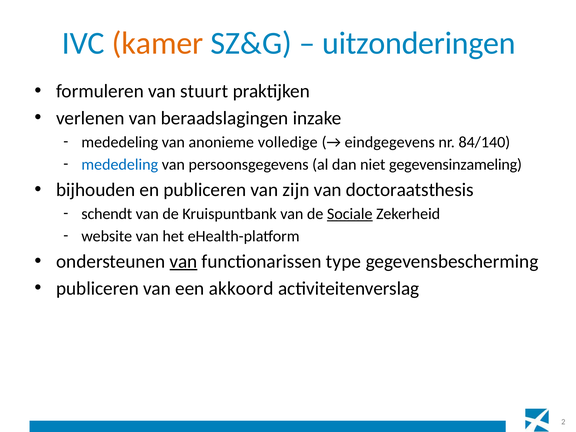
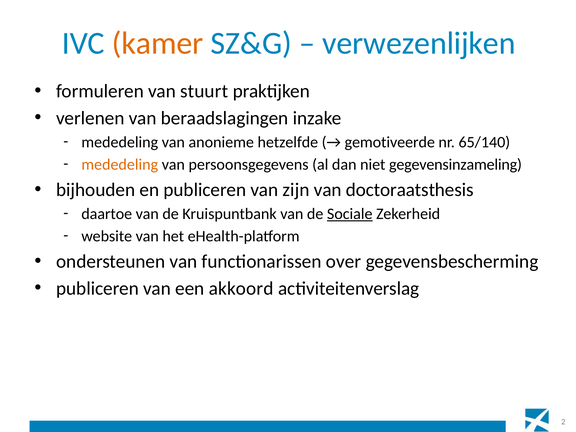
uitzonderingen: uitzonderingen -> verwezenlijken
volledige: volledige -> hetzelfde
eindgegevens: eindgegevens -> gemotiveerde
84/140: 84/140 -> 65/140
mededeling at (120, 165) colour: blue -> orange
schendt: schendt -> daartoe
van at (183, 261) underline: present -> none
type: type -> over
